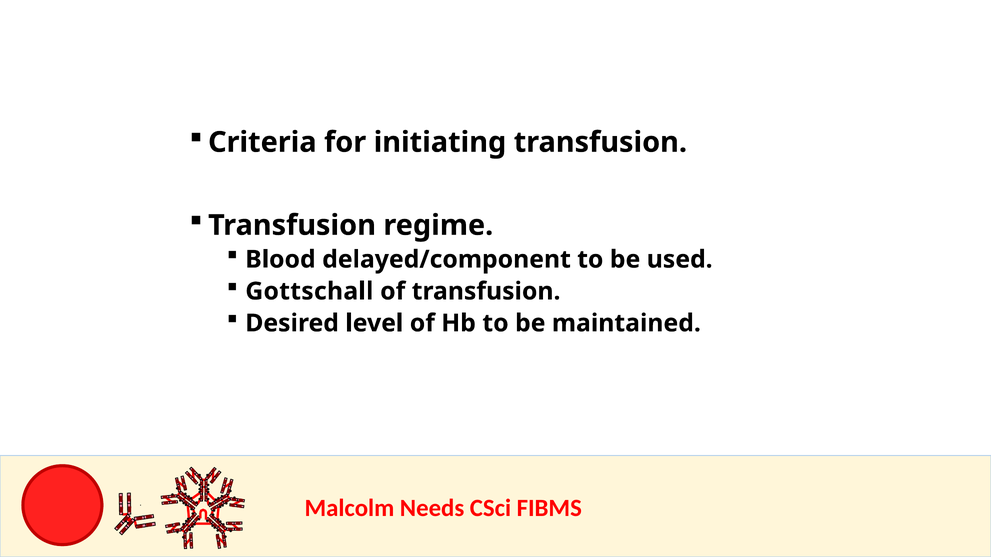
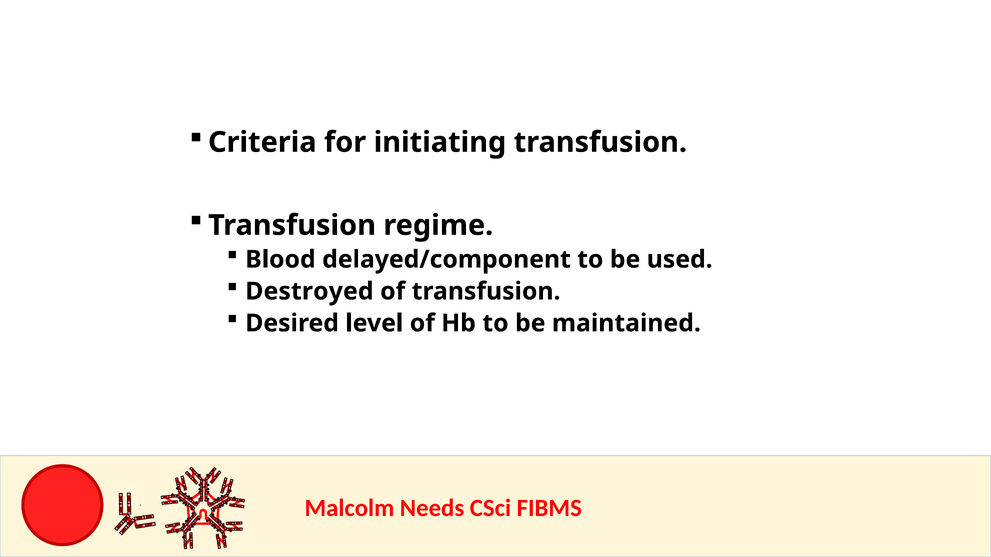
Gottschall: Gottschall -> Destroyed
